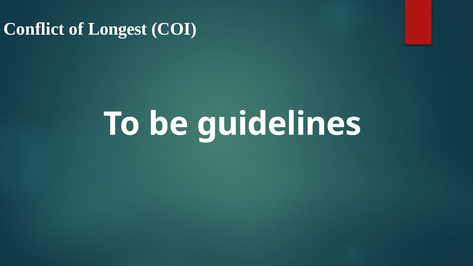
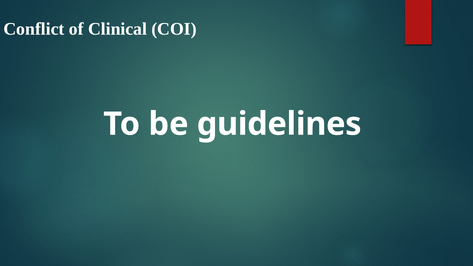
Longest: Longest -> Clinical
